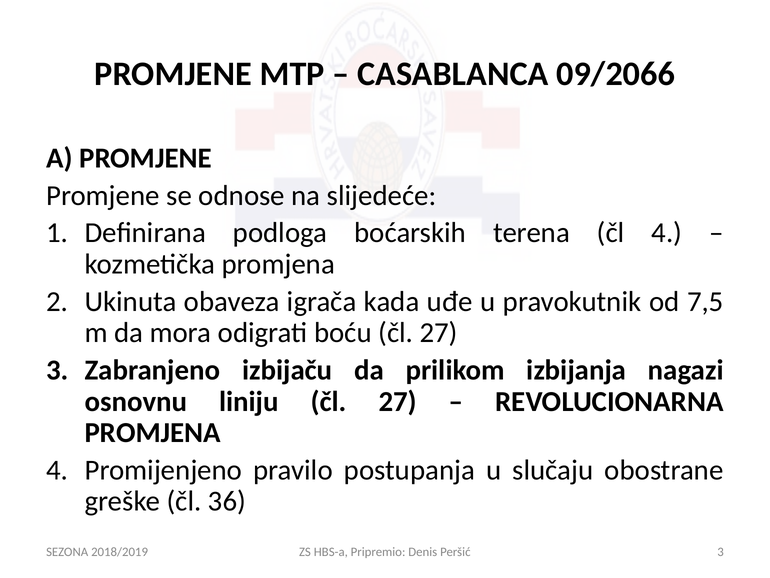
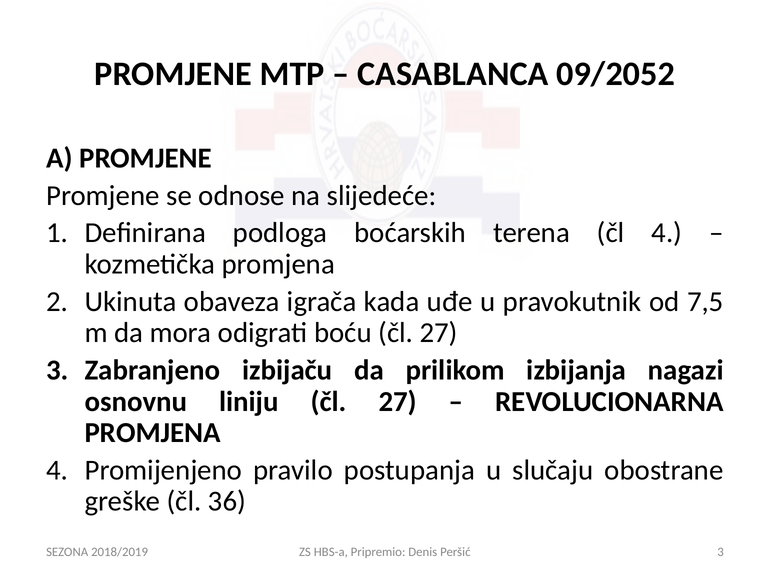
09/2066: 09/2066 -> 09/2052
